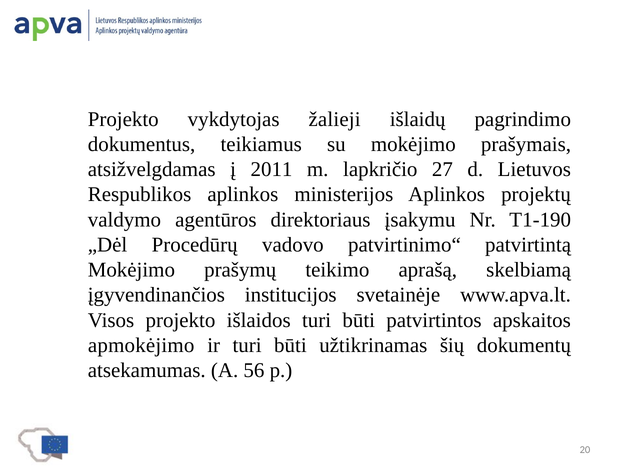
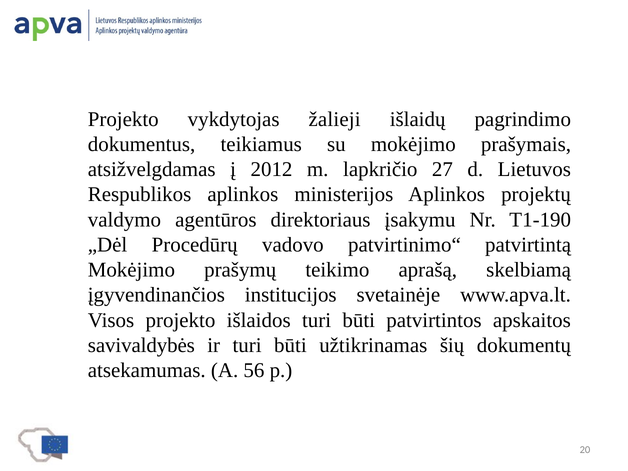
2011: 2011 -> 2012
apmokėjimo: apmokėjimo -> savivaldybės
